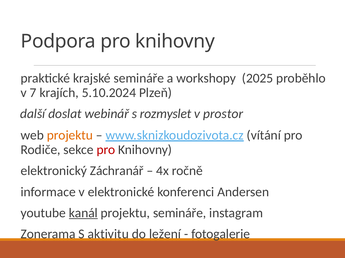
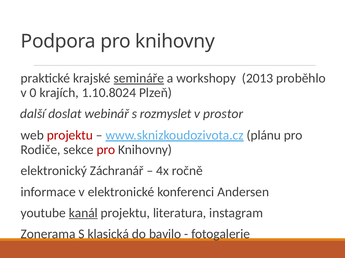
semináře at (139, 78) underline: none -> present
2025: 2025 -> 2013
7: 7 -> 0
5.10.2024: 5.10.2024 -> 1.10.8024
projektu at (70, 136) colour: orange -> red
vítání: vítání -> plánu
projektu semináře: semináře -> literatura
aktivitu: aktivitu -> klasická
ležení: ležení -> bavilo
